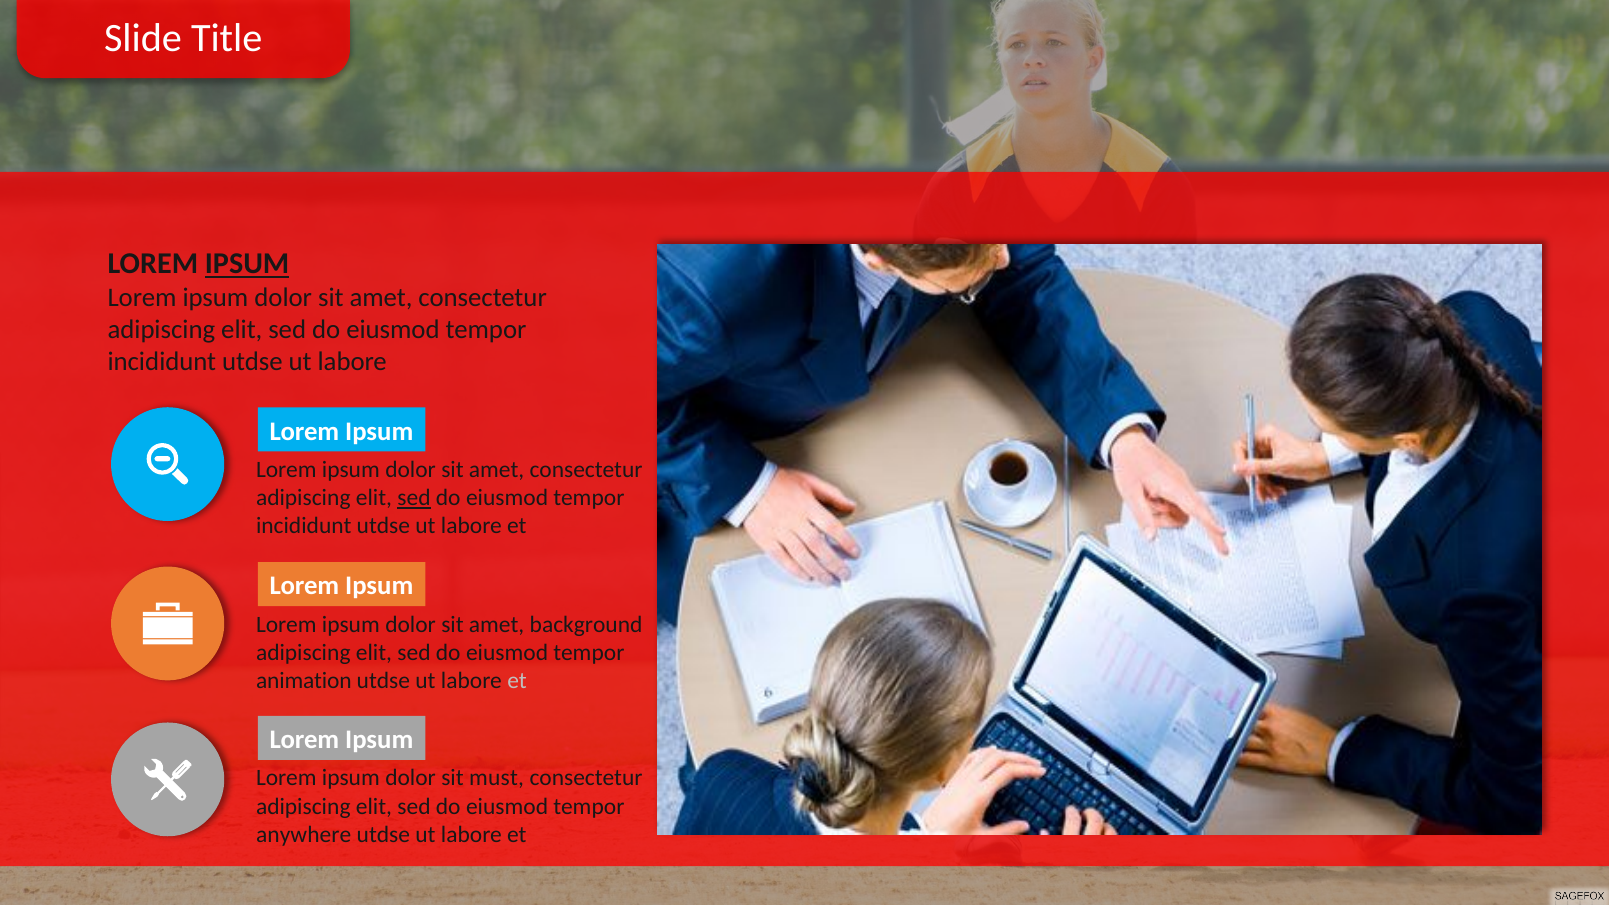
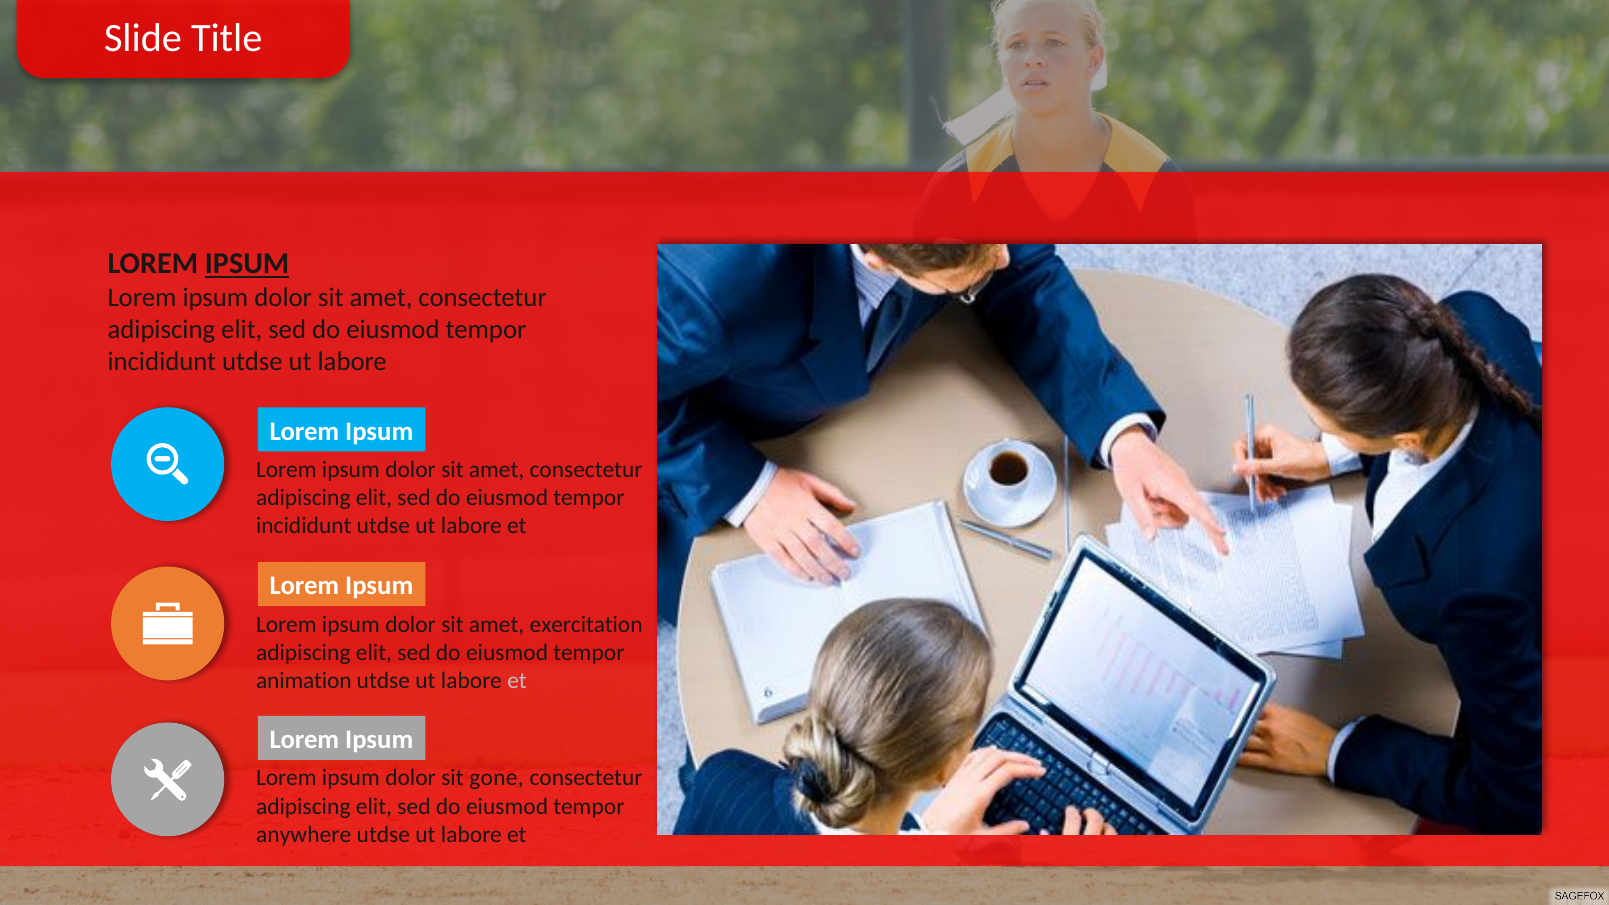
sed at (414, 498) underline: present -> none
background: background -> exercitation
must: must -> gone
